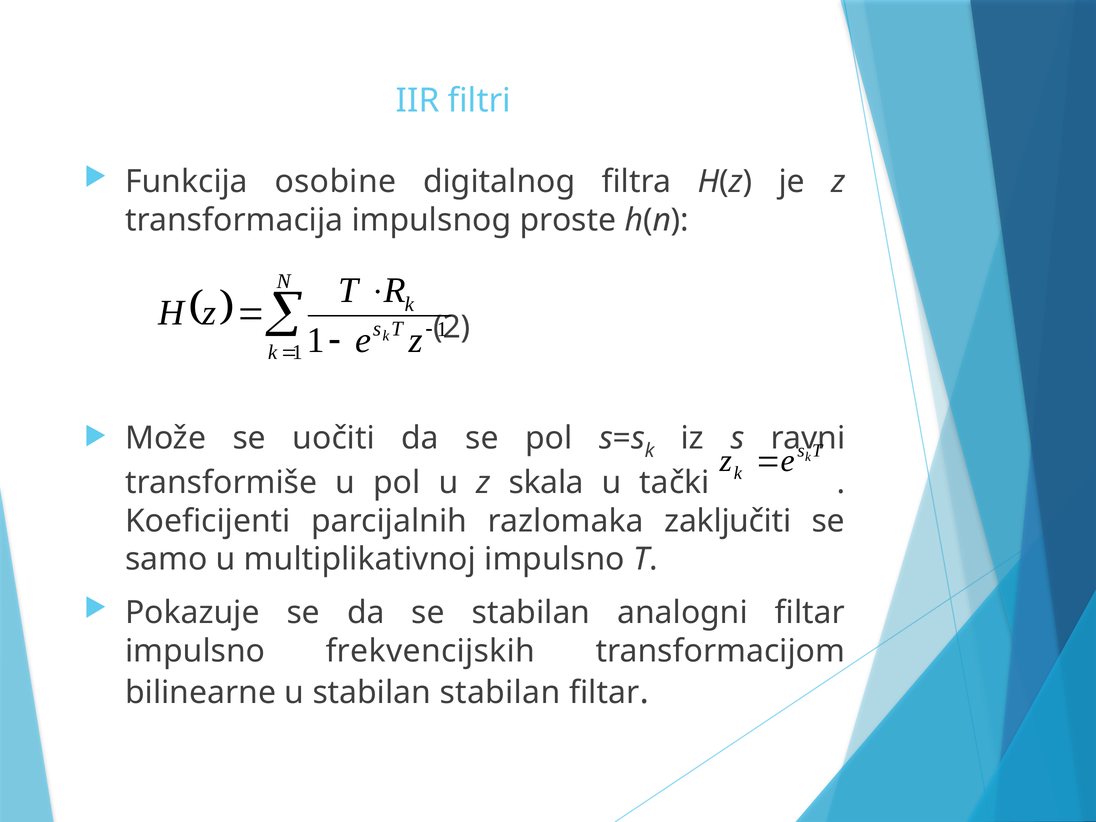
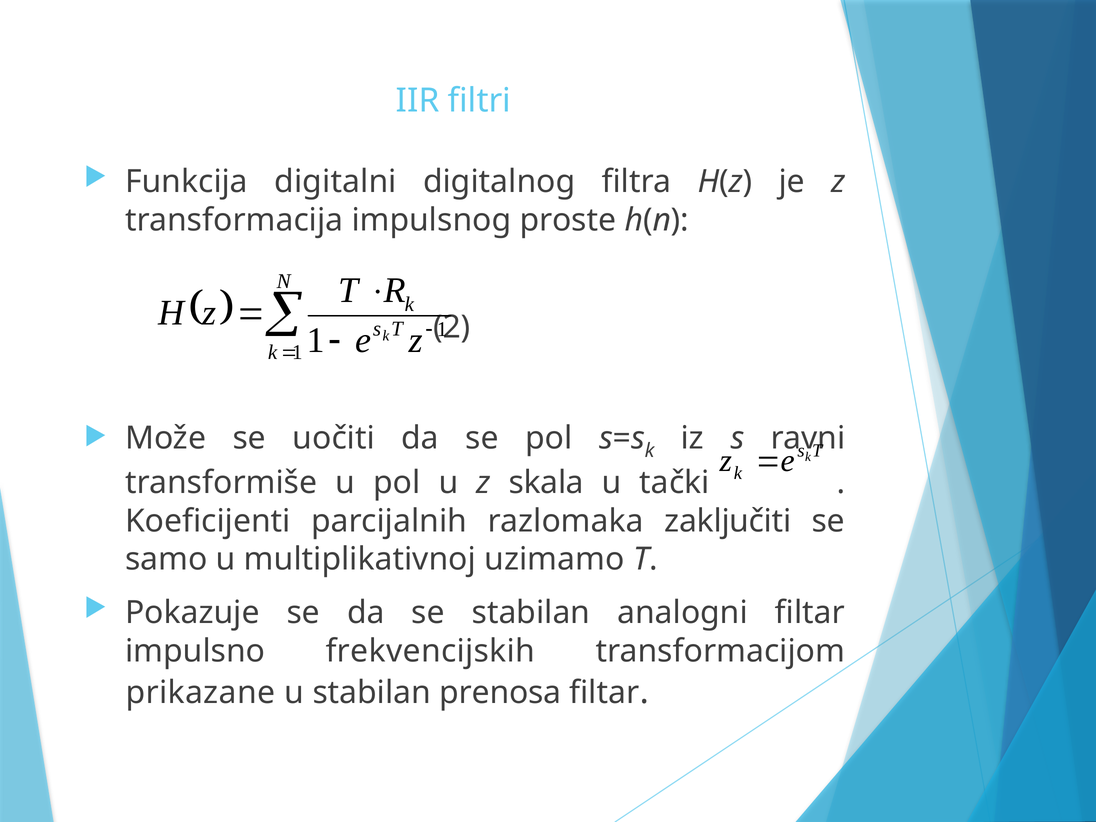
osobine: osobine -> digitalni
multiplikativnoj impulsno: impulsno -> uzimamo
bilinearne: bilinearne -> prikazane
stabilan stabilan: stabilan -> prenosa
